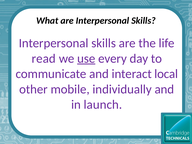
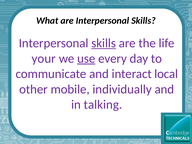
skills at (104, 43) underline: none -> present
read: read -> your
launch: launch -> talking
